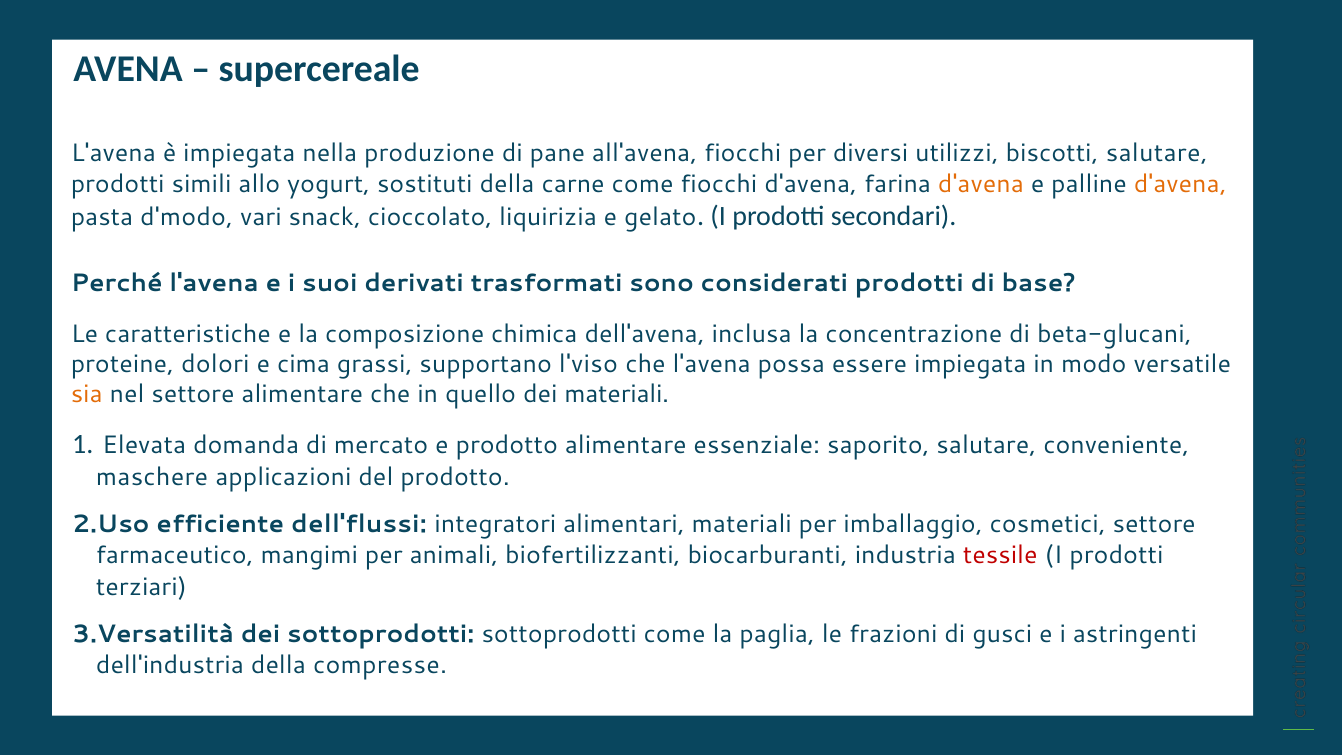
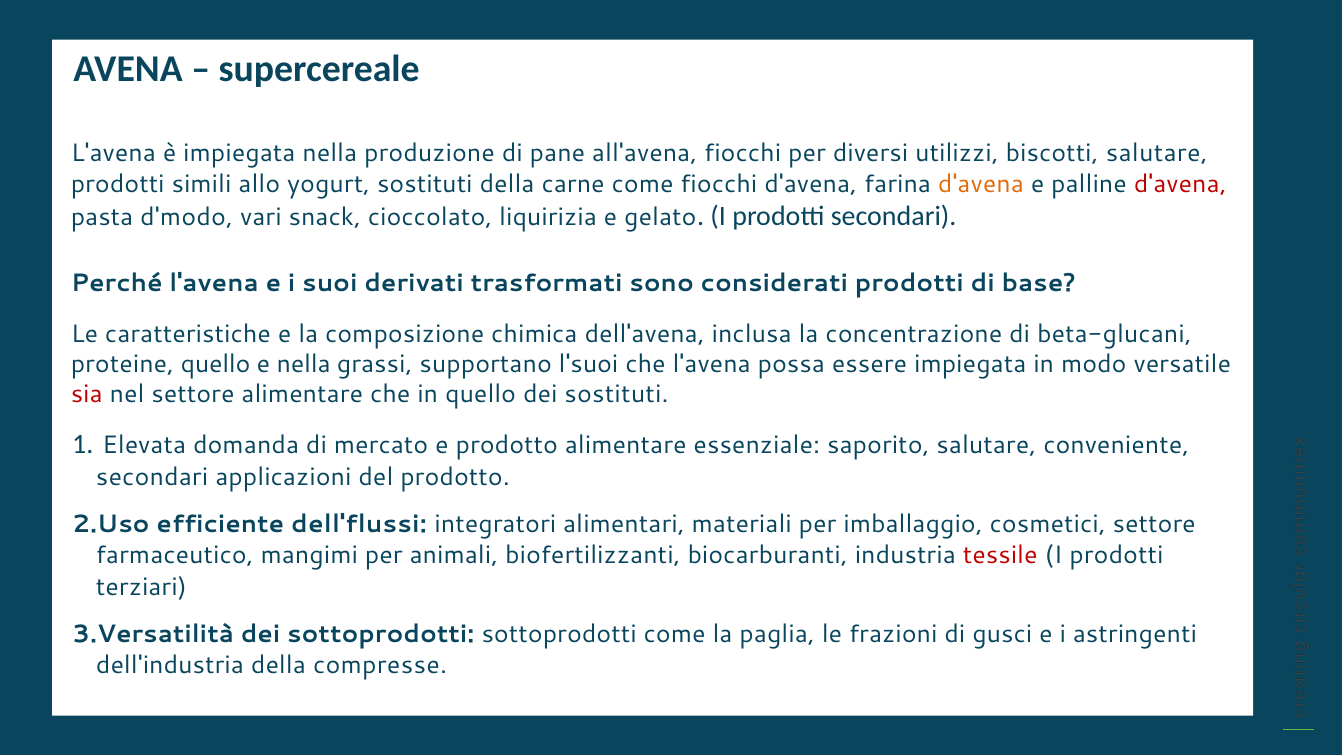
d'avena at (1180, 184) colour: orange -> red
proteine dolori: dolori -> quello
e cima: cima -> nella
l'viso: l'viso -> l'suoi
sia colour: orange -> red
dei materiali: materiali -> sostituti
maschere at (152, 477): maschere -> secondari
